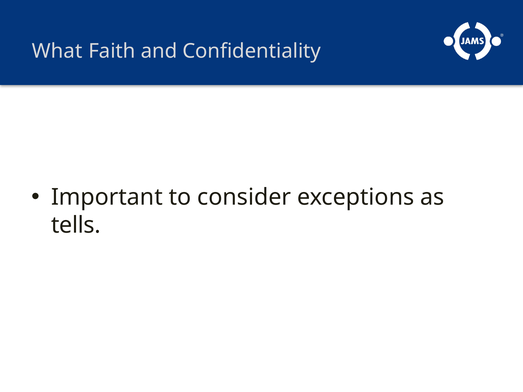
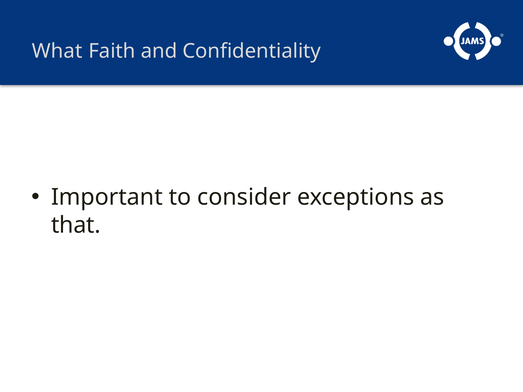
tells: tells -> that
